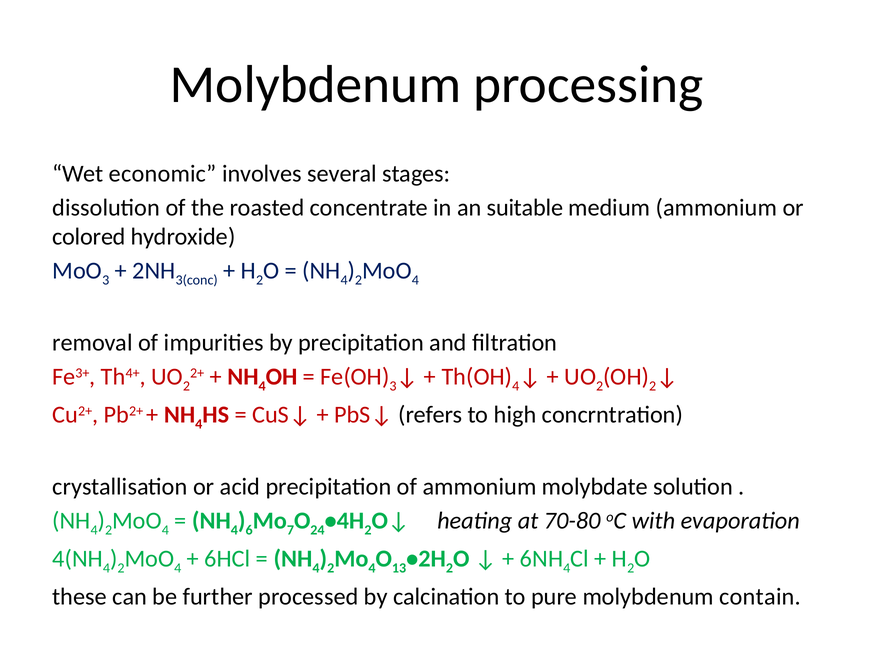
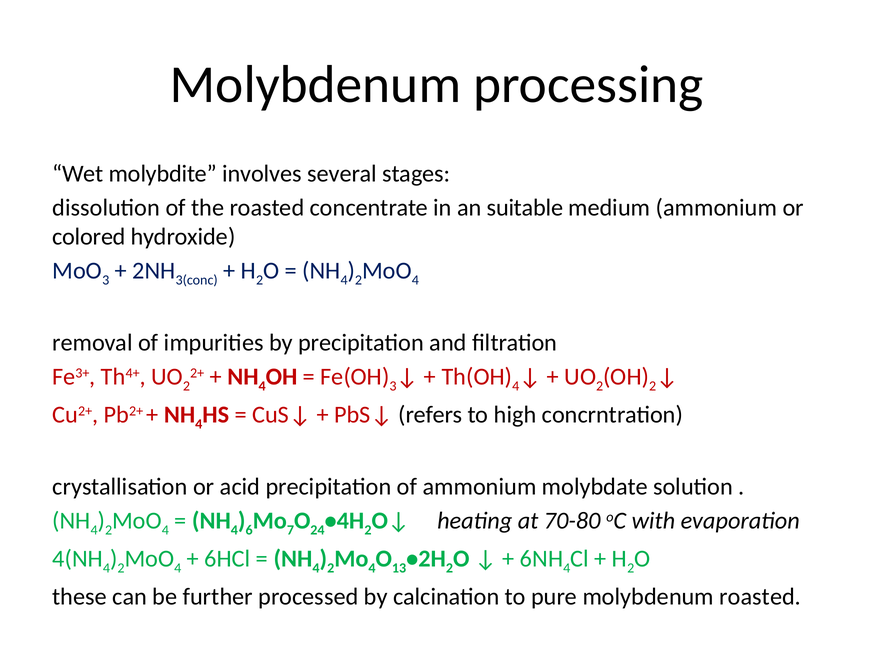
economic: economic -> molybdite
molybdenum contain: contain -> roasted
